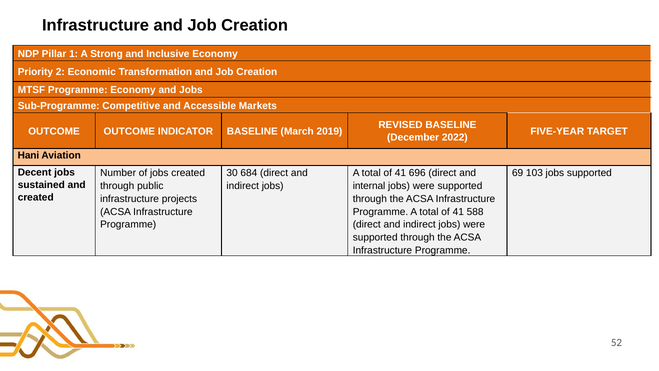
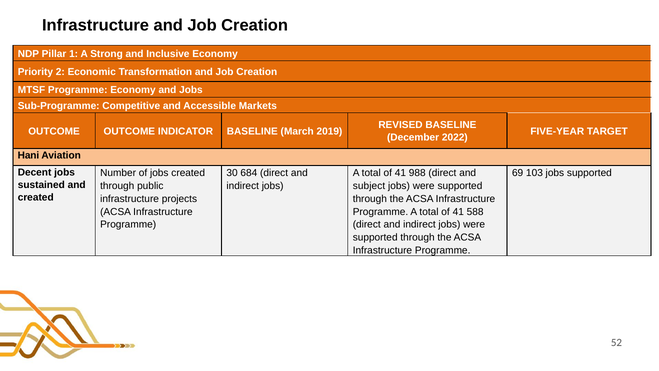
696: 696 -> 988
internal: internal -> subject
